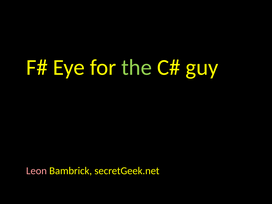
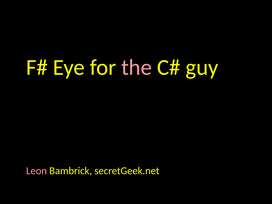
the colour: light green -> pink
